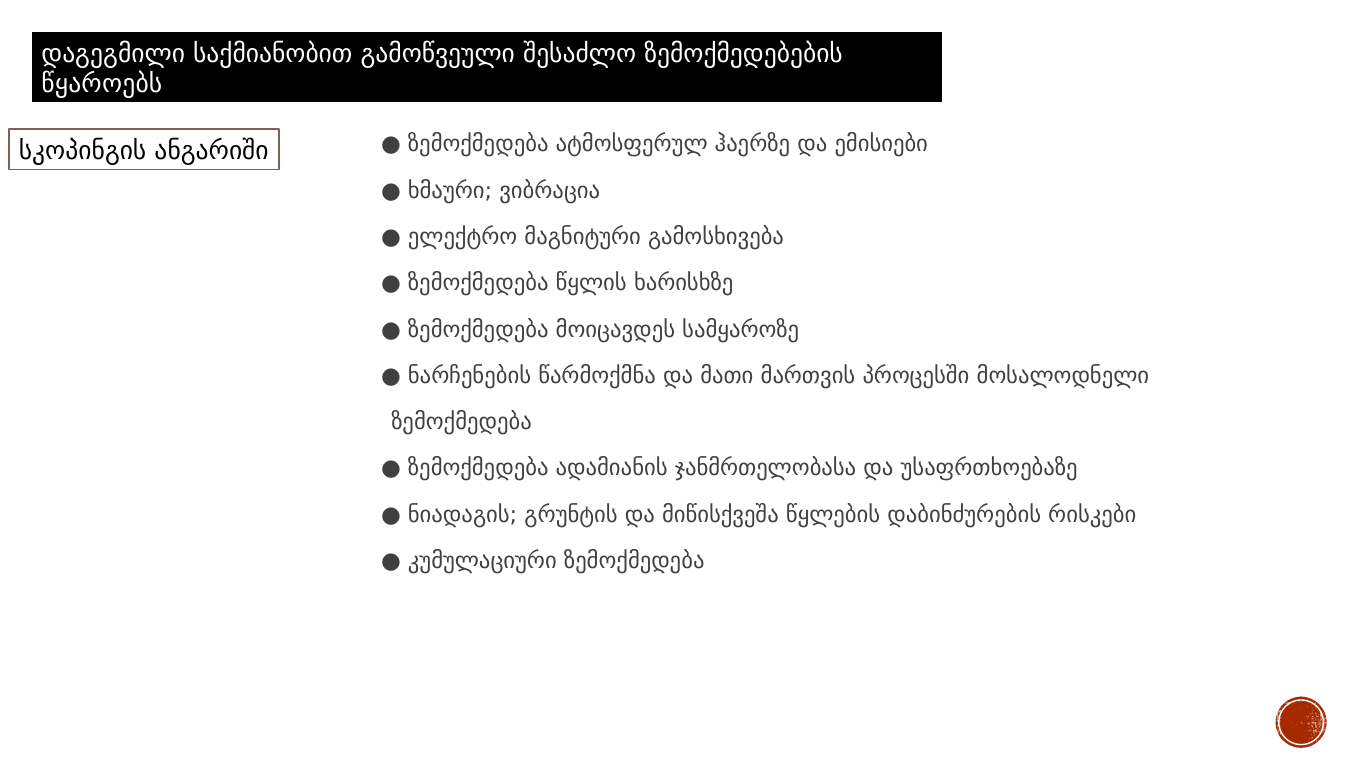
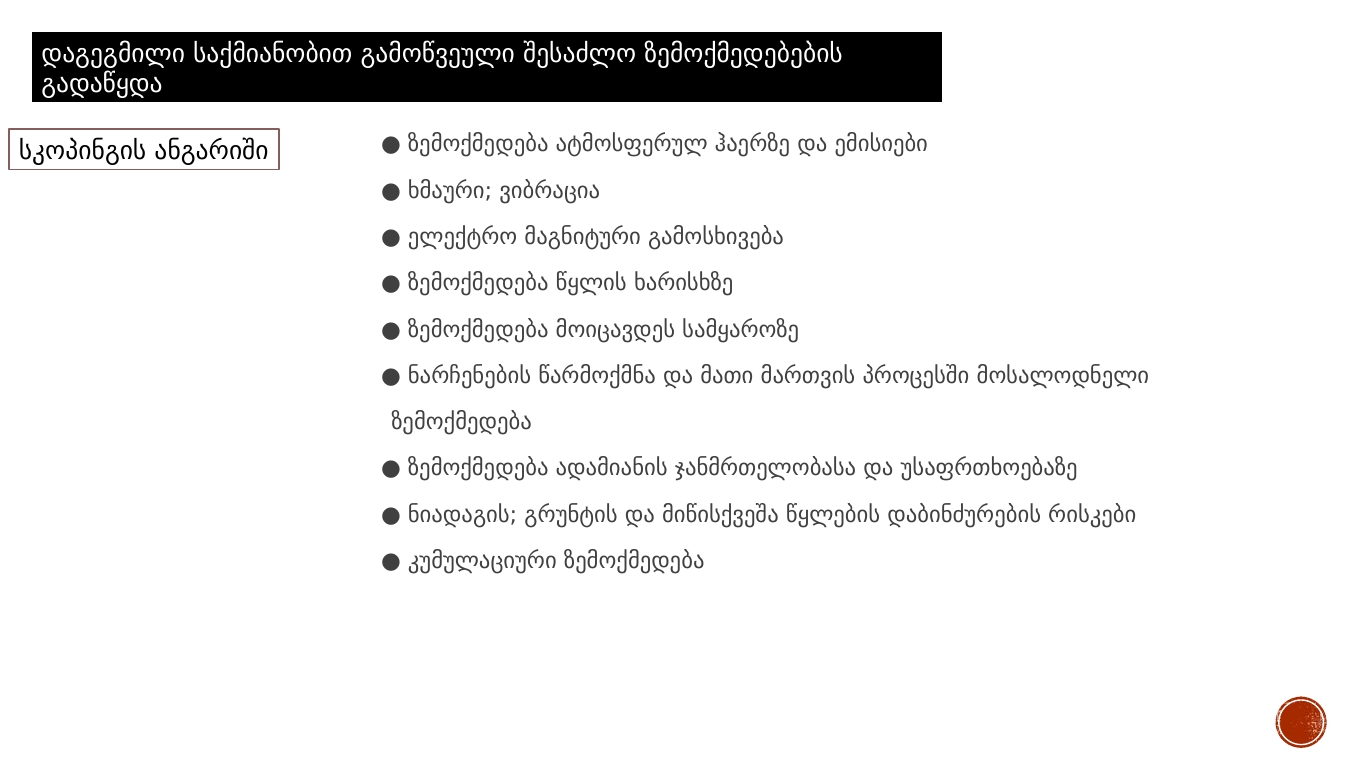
წყაროებს: წყაროებს -> გადაწყდა
